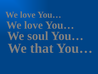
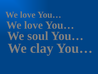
that: that -> clay
